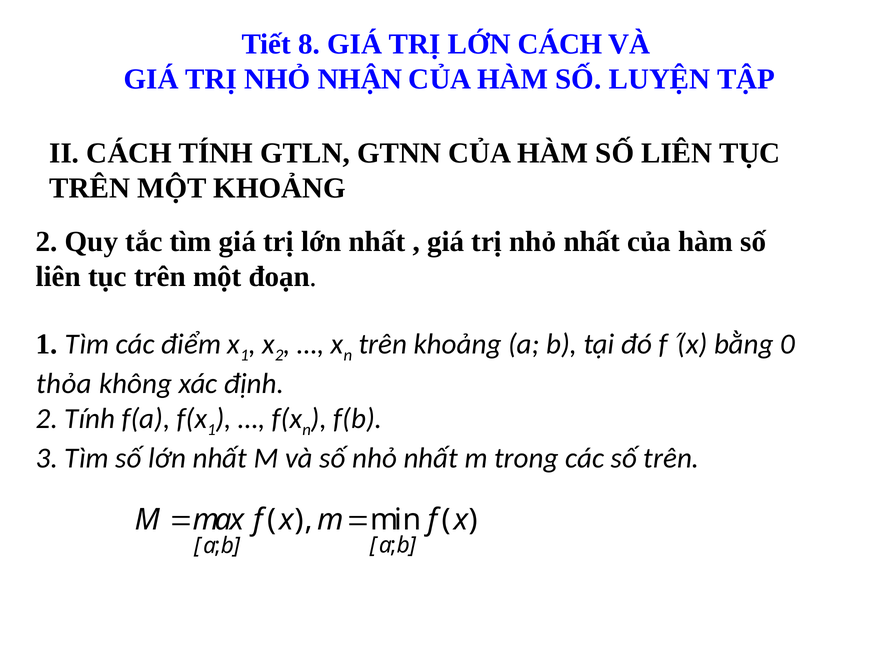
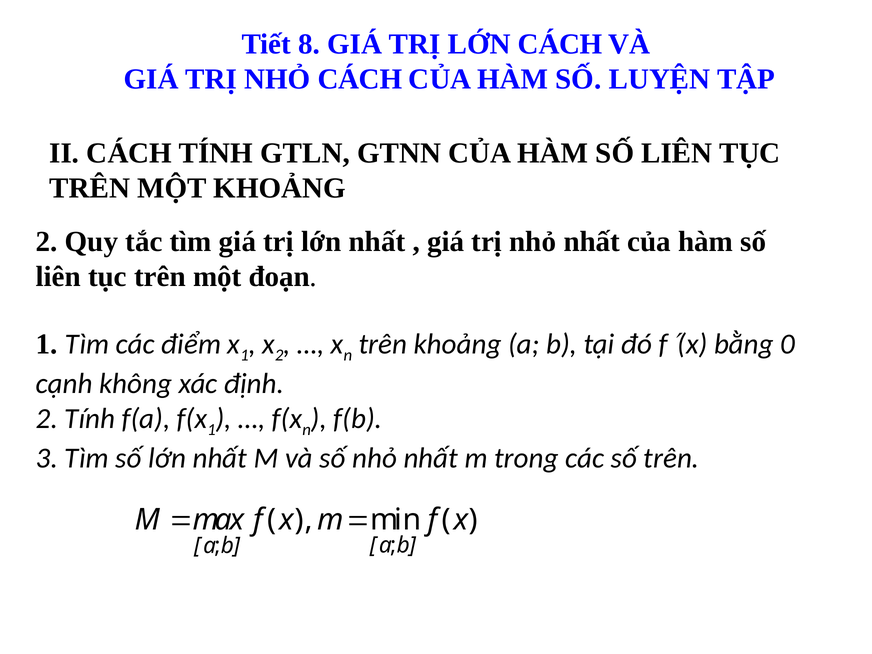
NHỎ NHẬN: NHẬN -> CÁCH
thỏa: thỏa -> cạnh
